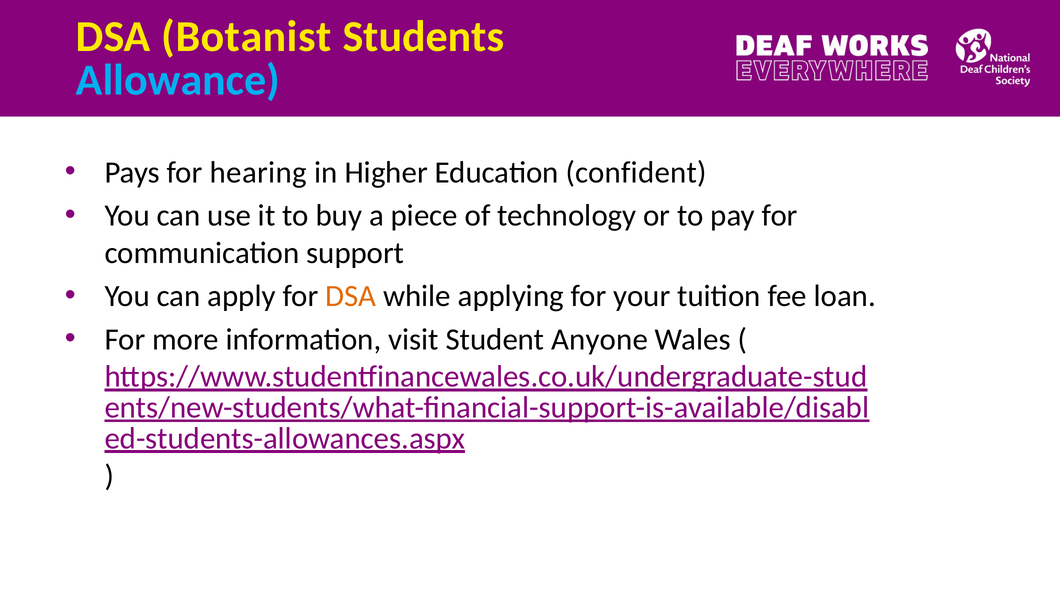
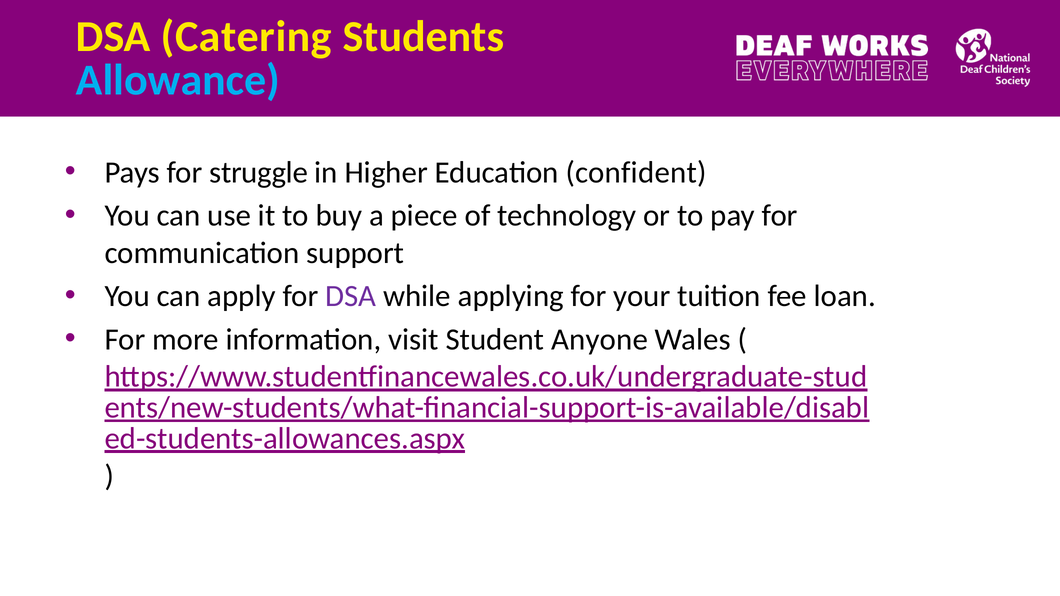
Botanist: Botanist -> Catering
hearing: hearing -> struggle
DSA at (351, 296) colour: orange -> purple
